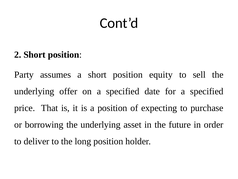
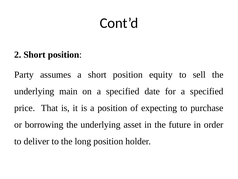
offer: offer -> main
